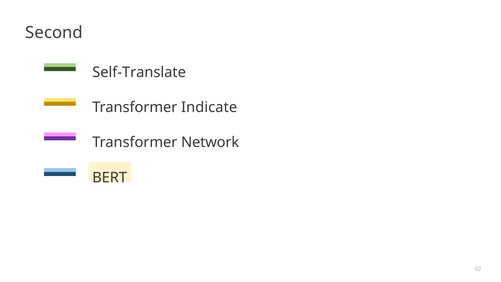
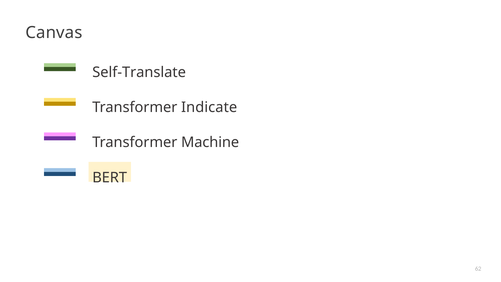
Second: Second -> Canvas
Network: Network -> Machine
